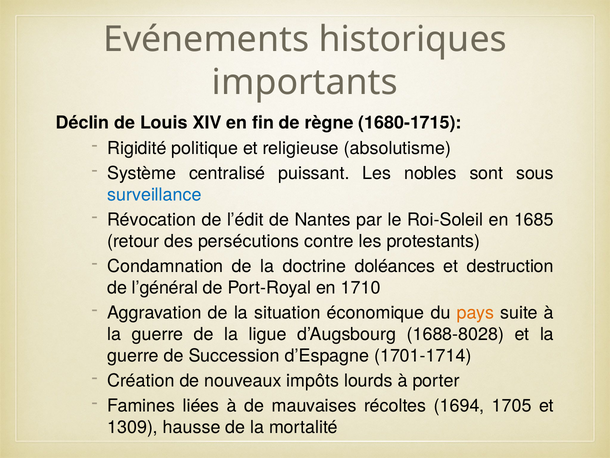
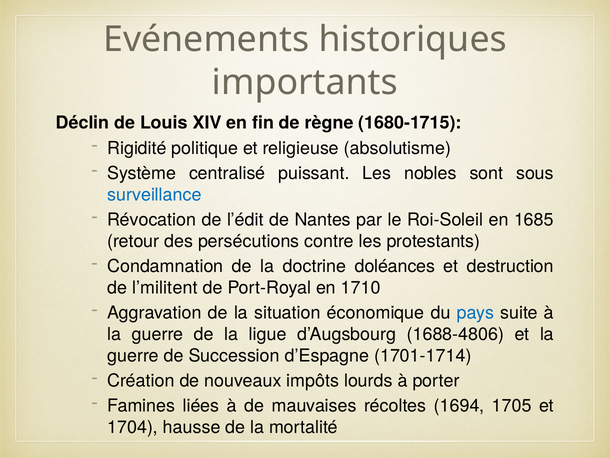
l’général: l’général -> l’militent
pays colour: orange -> blue
1688-8028: 1688-8028 -> 1688-4806
1309: 1309 -> 1704
